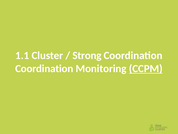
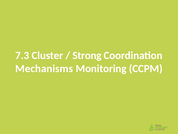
1.1: 1.1 -> 7.3
Coordination at (44, 68): Coordination -> Mechanisms
CCPM underline: present -> none
